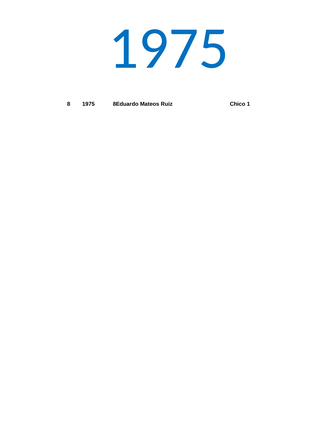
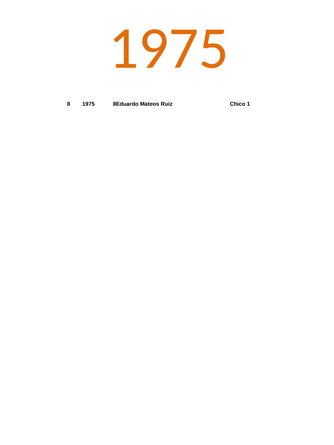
1975 at (169, 48) colour: blue -> orange
